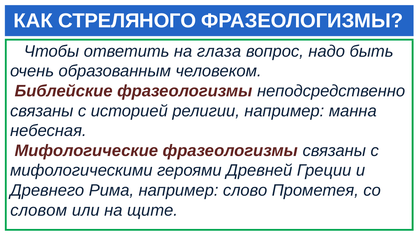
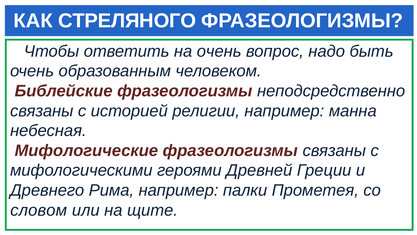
на глаза: глаза -> очень
слово: слово -> палки
